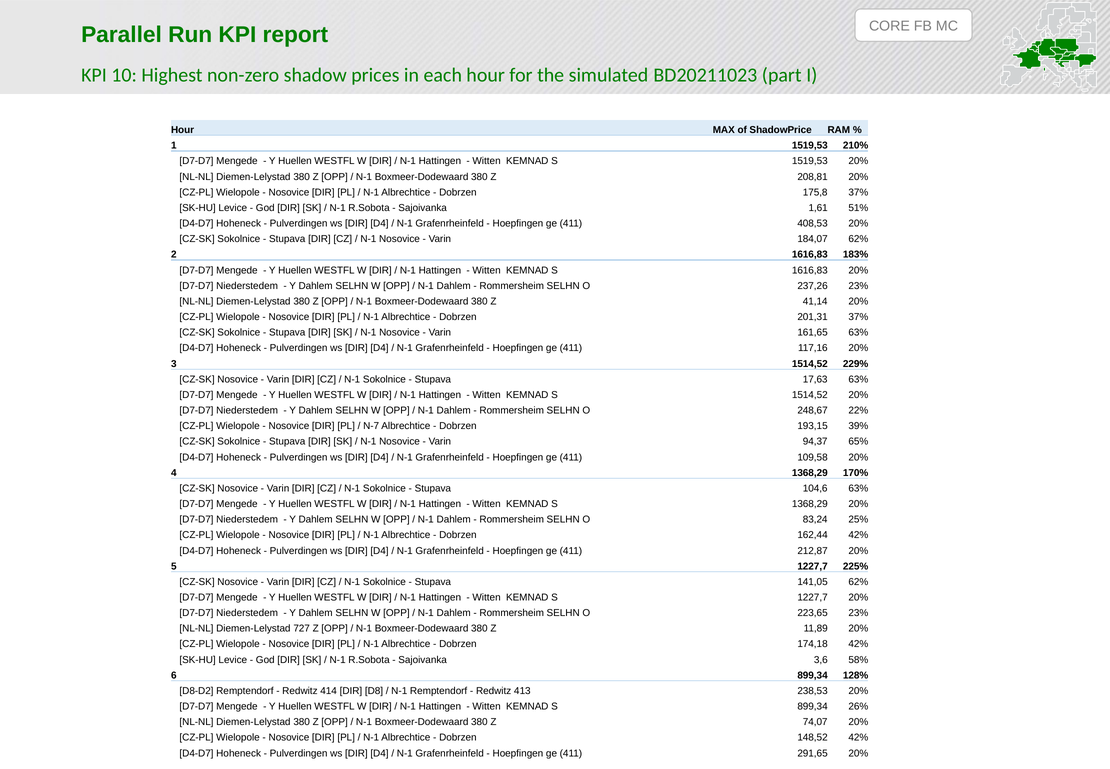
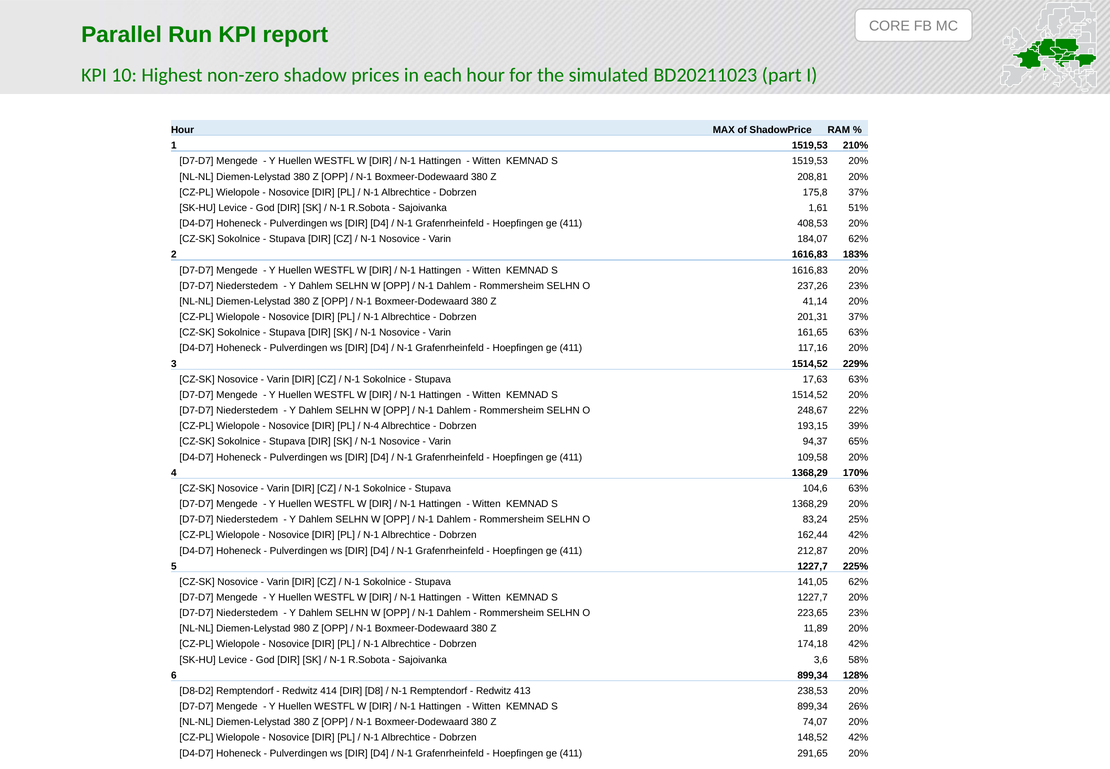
N-7: N-7 -> N-4
727: 727 -> 980
